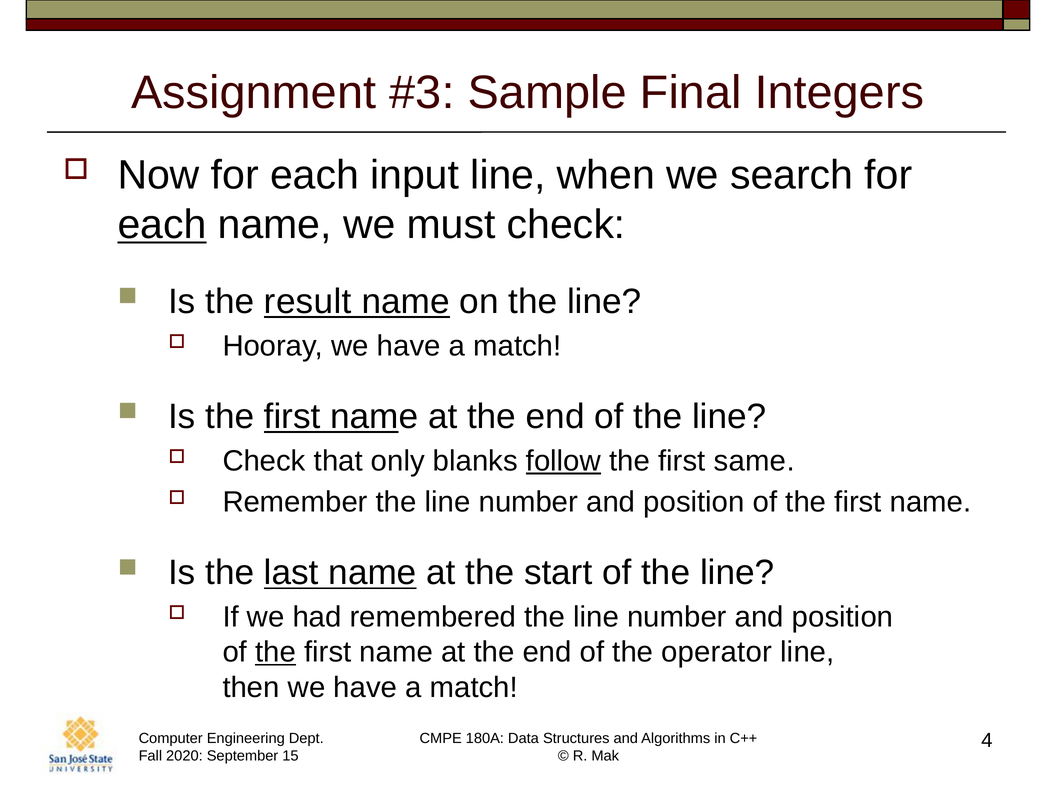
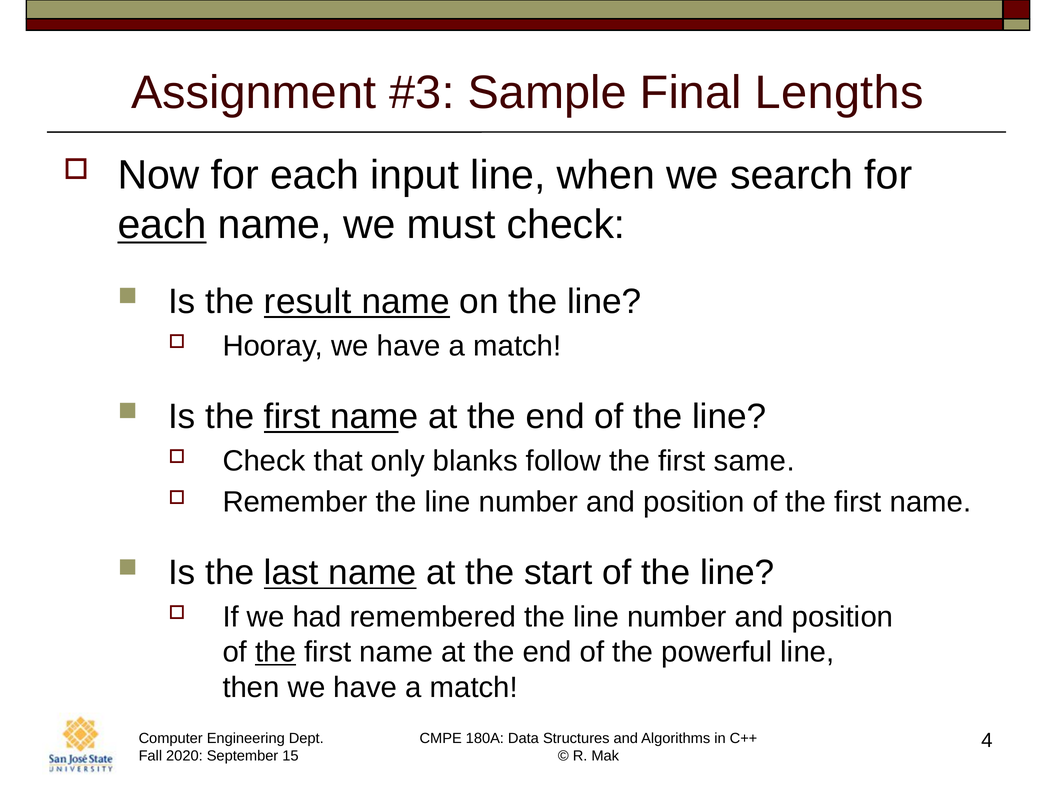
Integers: Integers -> Lengths
follow underline: present -> none
operator: operator -> powerful
